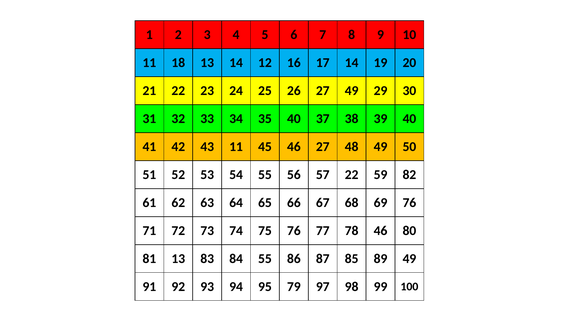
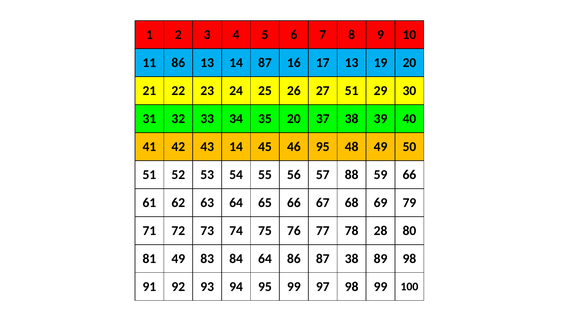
11 18: 18 -> 86
14 12: 12 -> 87
17 14: 14 -> 13
27 49: 49 -> 51
35 40: 40 -> 20
43 11: 11 -> 14
46 27: 27 -> 95
57 22: 22 -> 88
59 82: 82 -> 66
69 76: 76 -> 79
78 46: 46 -> 28
81 13: 13 -> 49
84 55: 55 -> 64
87 85: 85 -> 38
89 49: 49 -> 98
95 79: 79 -> 99
